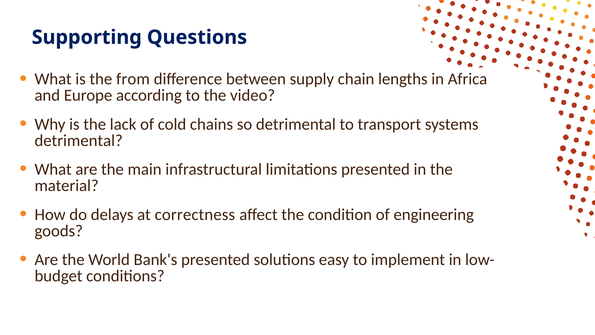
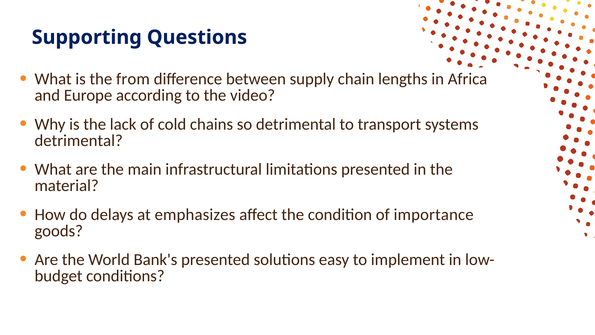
correctness: correctness -> emphasizes
engineering: engineering -> importance
